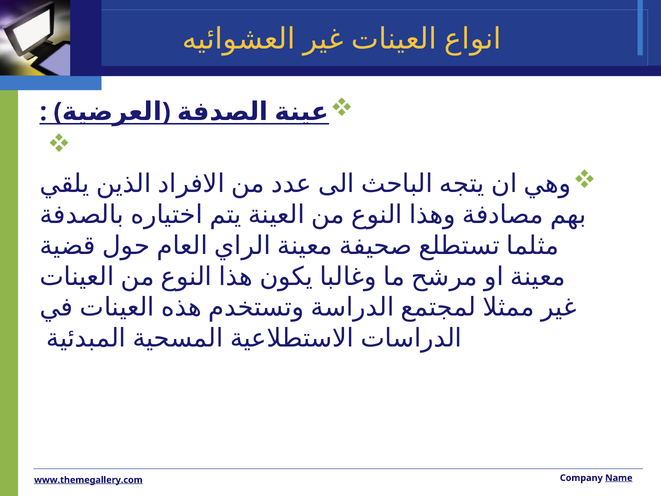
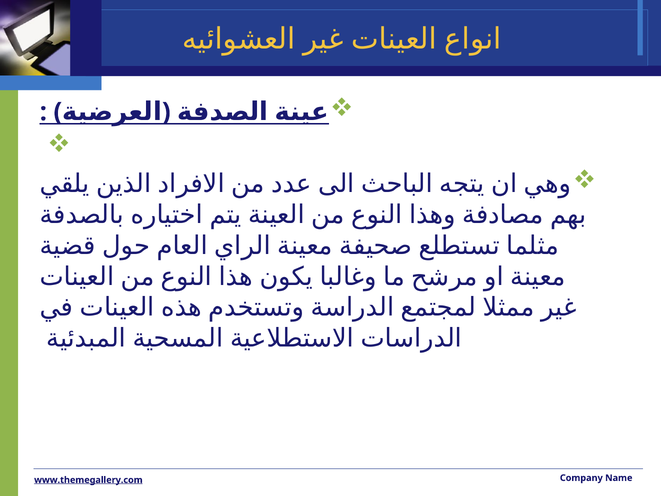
Name underline: present -> none
